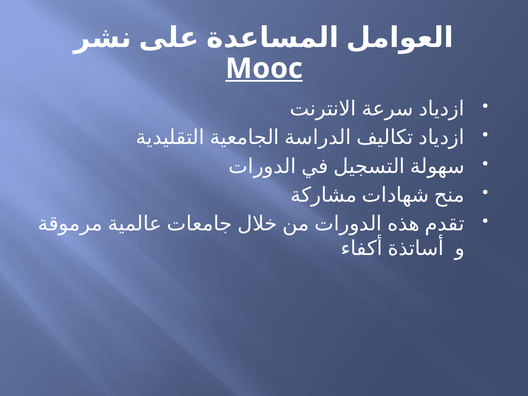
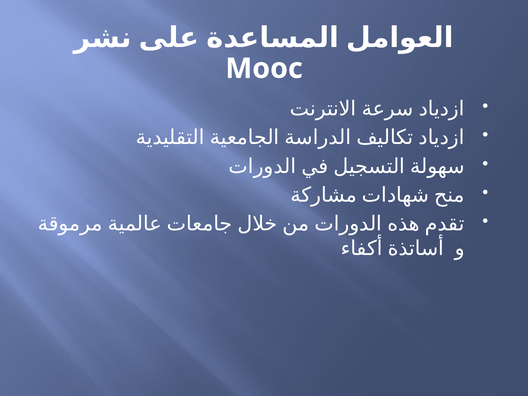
Mooc underline: present -> none
